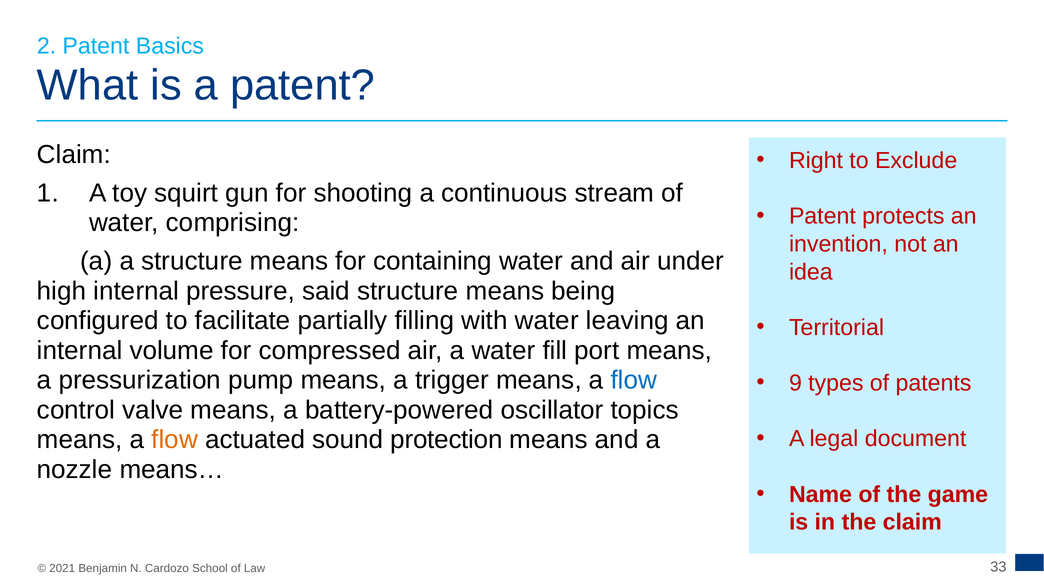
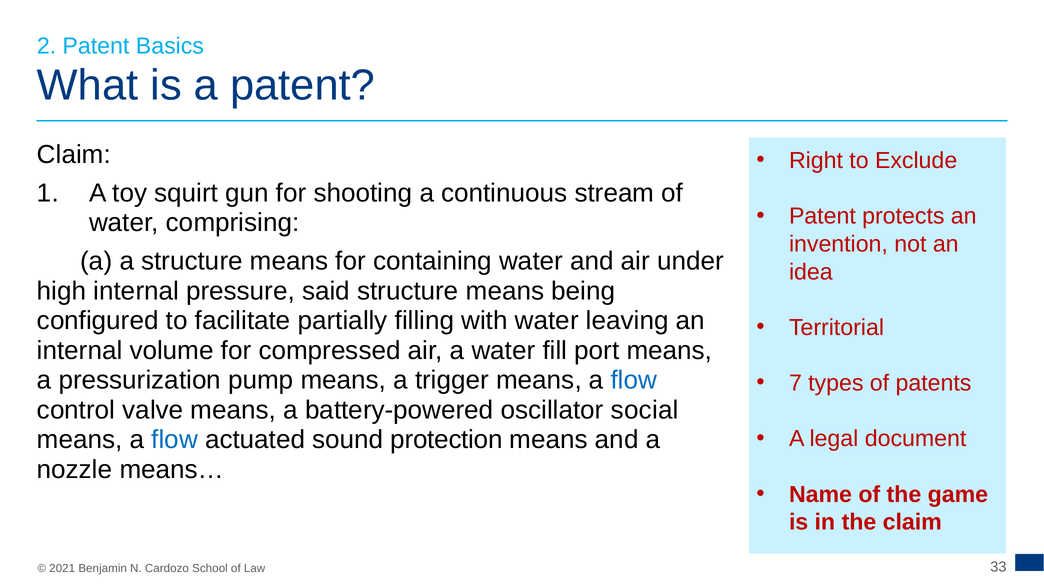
9: 9 -> 7
topics: topics -> social
flow at (175, 440) colour: orange -> blue
